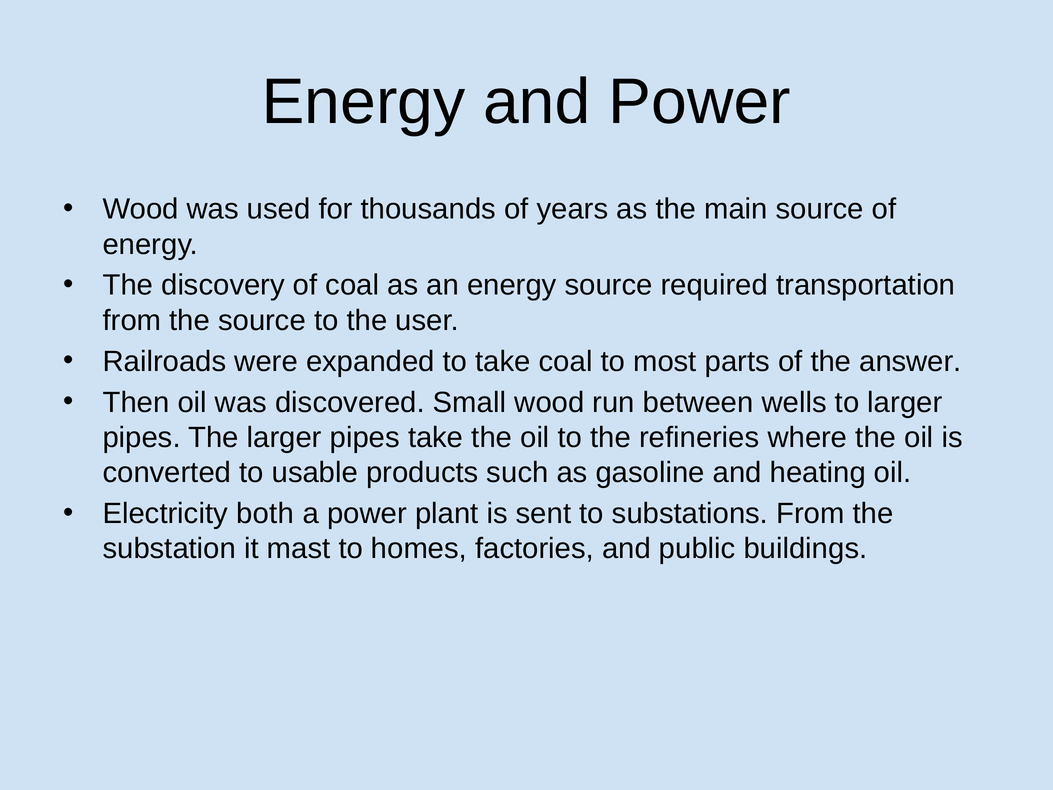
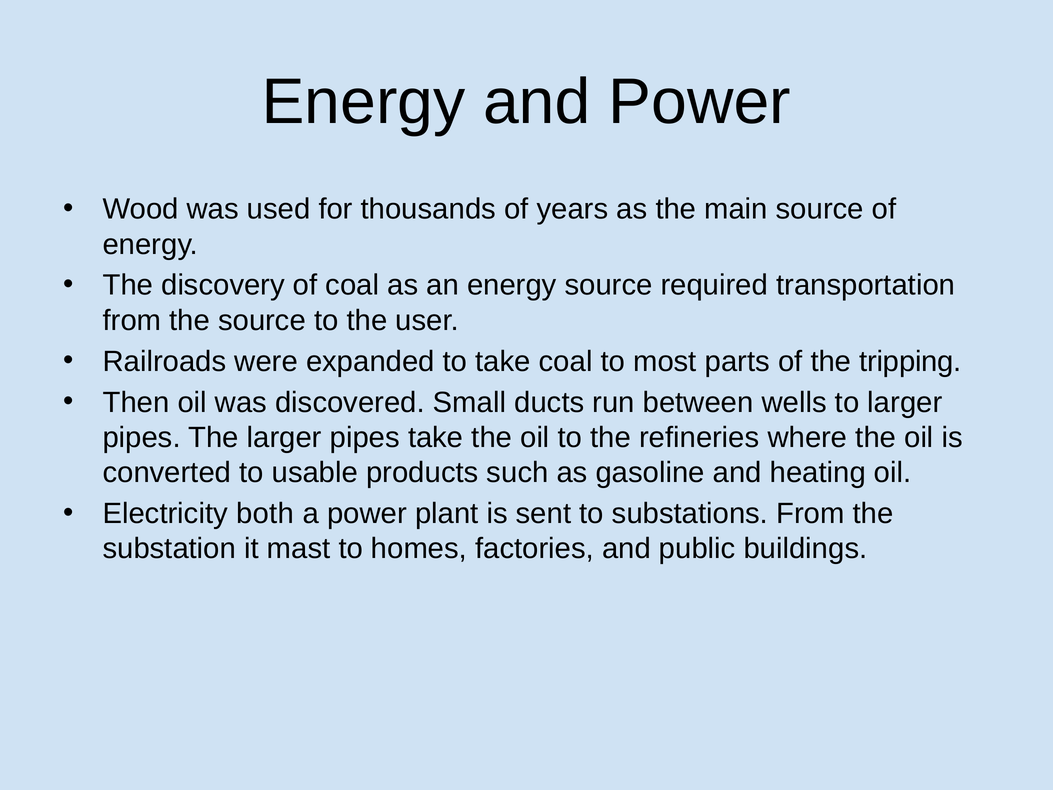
answer: answer -> tripping
Small wood: wood -> ducts
